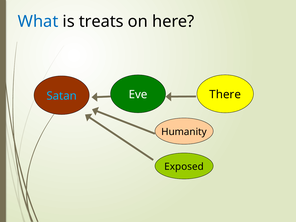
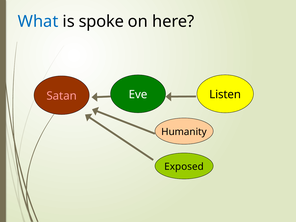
treats: treats -> spoke
Satan colour: light blue -> pink
There: There -> Listen
